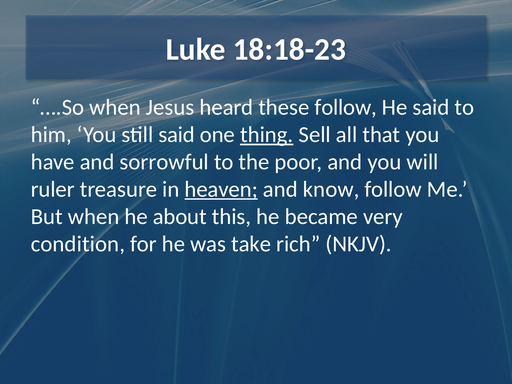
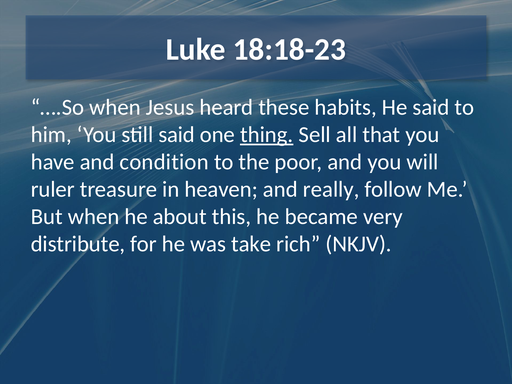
these follow: follow -> habits
sorrowful: sorrowful -> condition
heaven underline: present -> none
know: know -> really
condition: condition -> distribute
